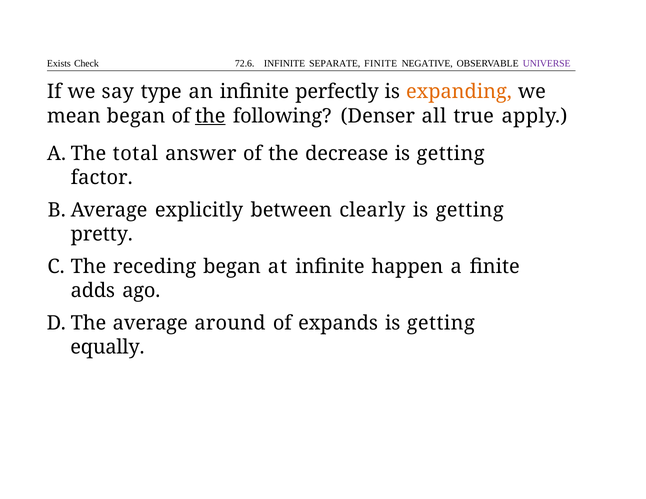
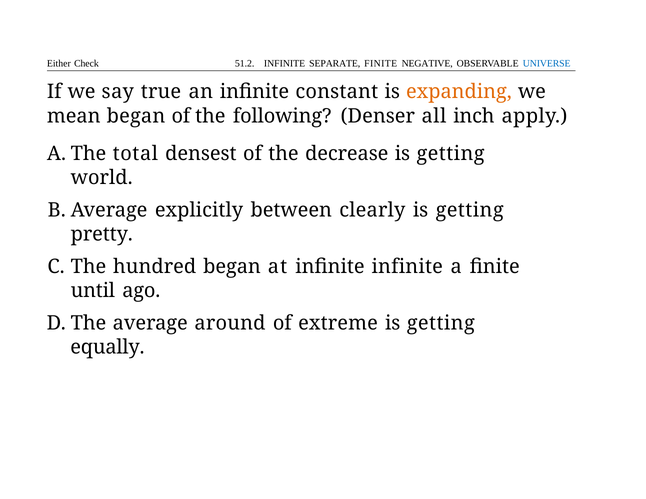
Exists: Exists -> Either
72.6: 72.6 -> 51.2
UNIVERSE colour: purple -> blue
type: type -> true
perfectly: perfectly -> constant
the at (210, 116) underline: present -> none
true: true -> inch
answer: answer -> densest
factor: factor -> world
receding: receding -> hundred
infinite happen: happen -> infinite
adds: adds -> until
expands: expands -> extreme
